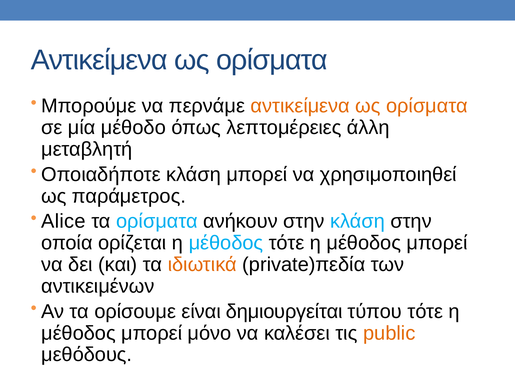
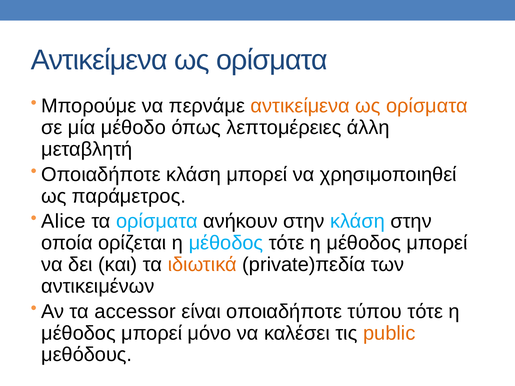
ορίσουμε: ορίσουμε -> accessor
είναι δημιουργείται: δημιουργείται -> οποιαδήποτε
